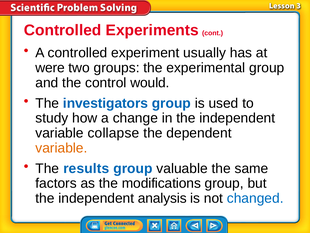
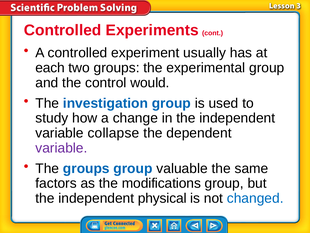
were: were -> each
investigators: investigators -> investigation
variable at (61, 148) colour: orange -> purple
The results: results -> groups
analysis: analysis -> physical
